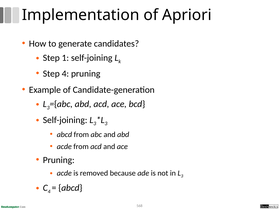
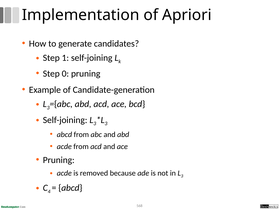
Step 4: 4 -> 0
